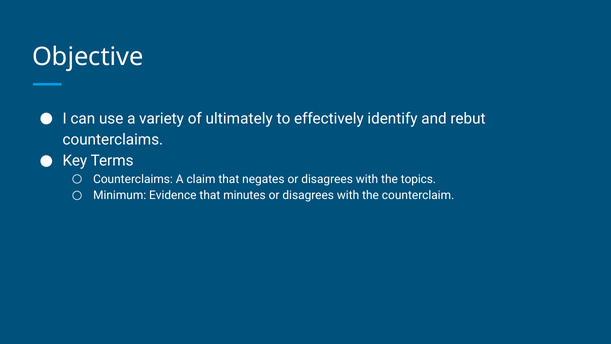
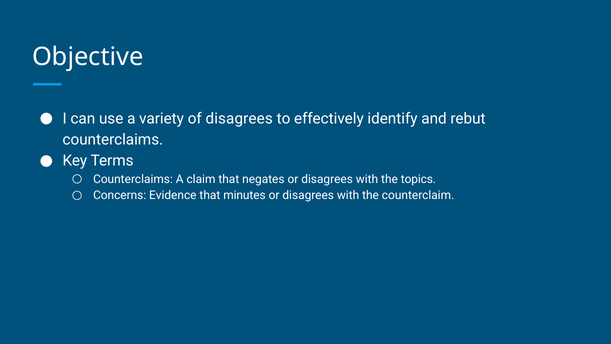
of ultimately: ultimately -> disagrees
Minimum: Minimum -> Concerns
